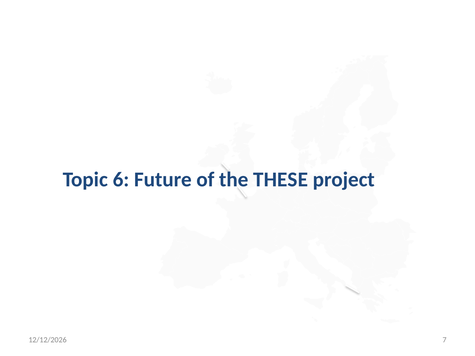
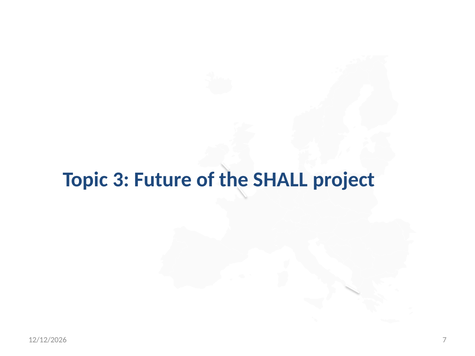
6: 6 -> 3
THESE: THESE -> SHALL
